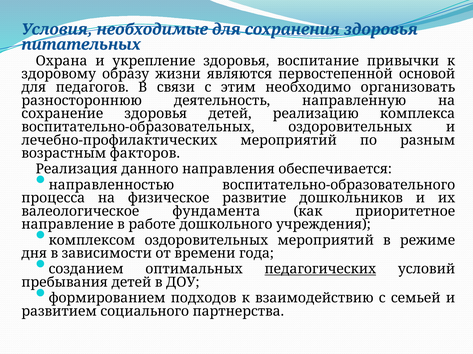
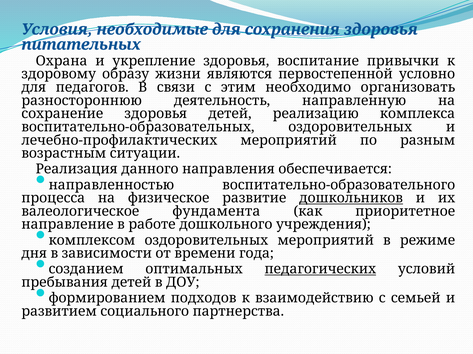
основой: основой -> условно
факторов: факторов -> ситуации
дошкольников underline: none -> present
